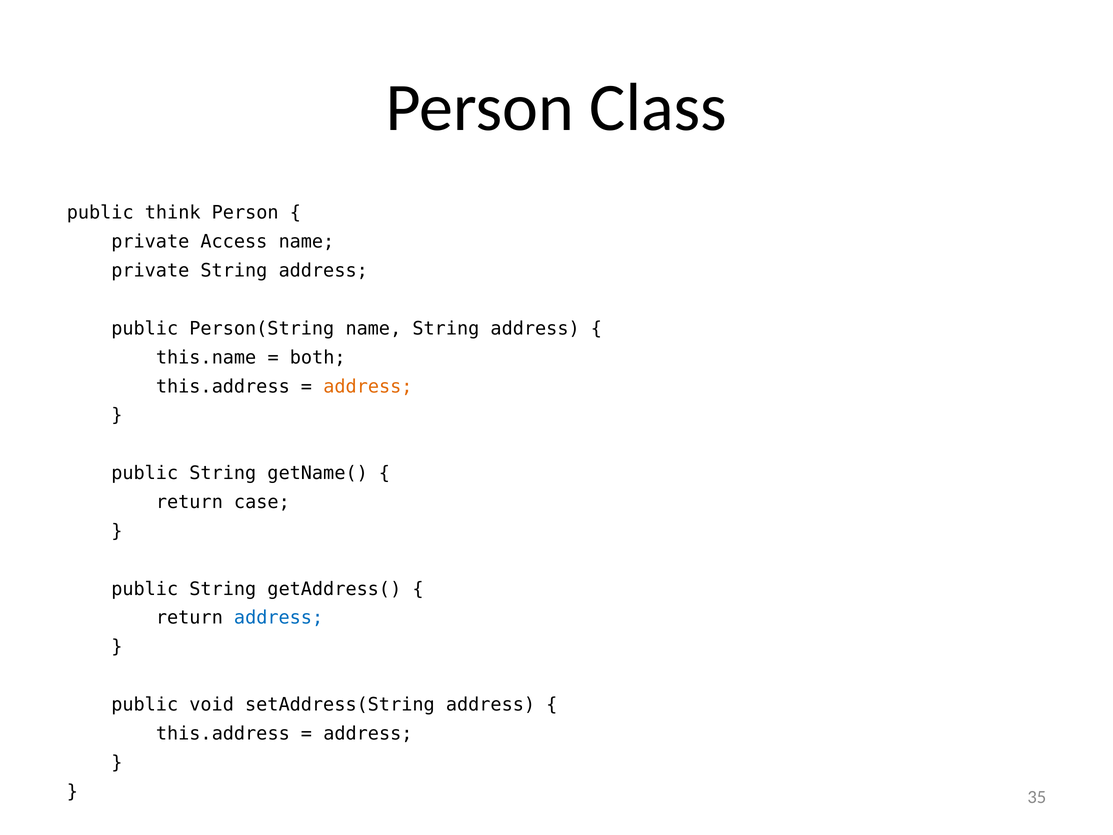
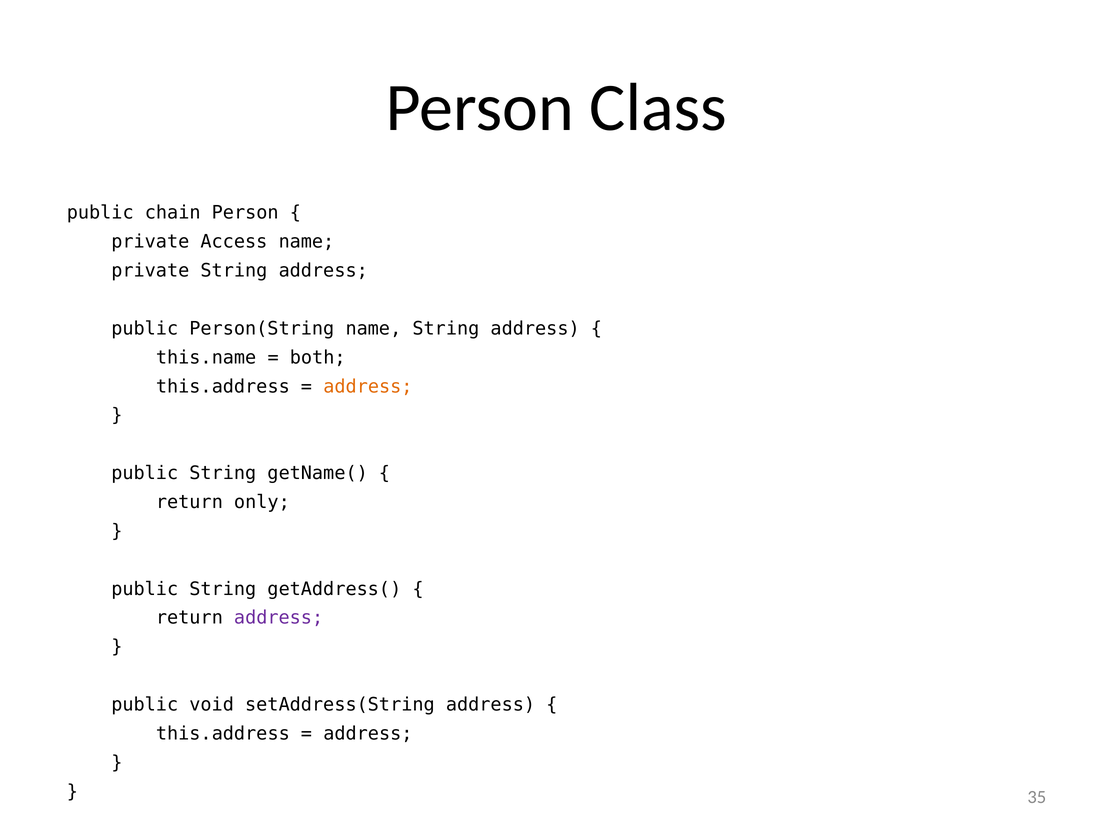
think: think -> chain
case: case -> only
address at (279, 618) colour: blue -> purple
